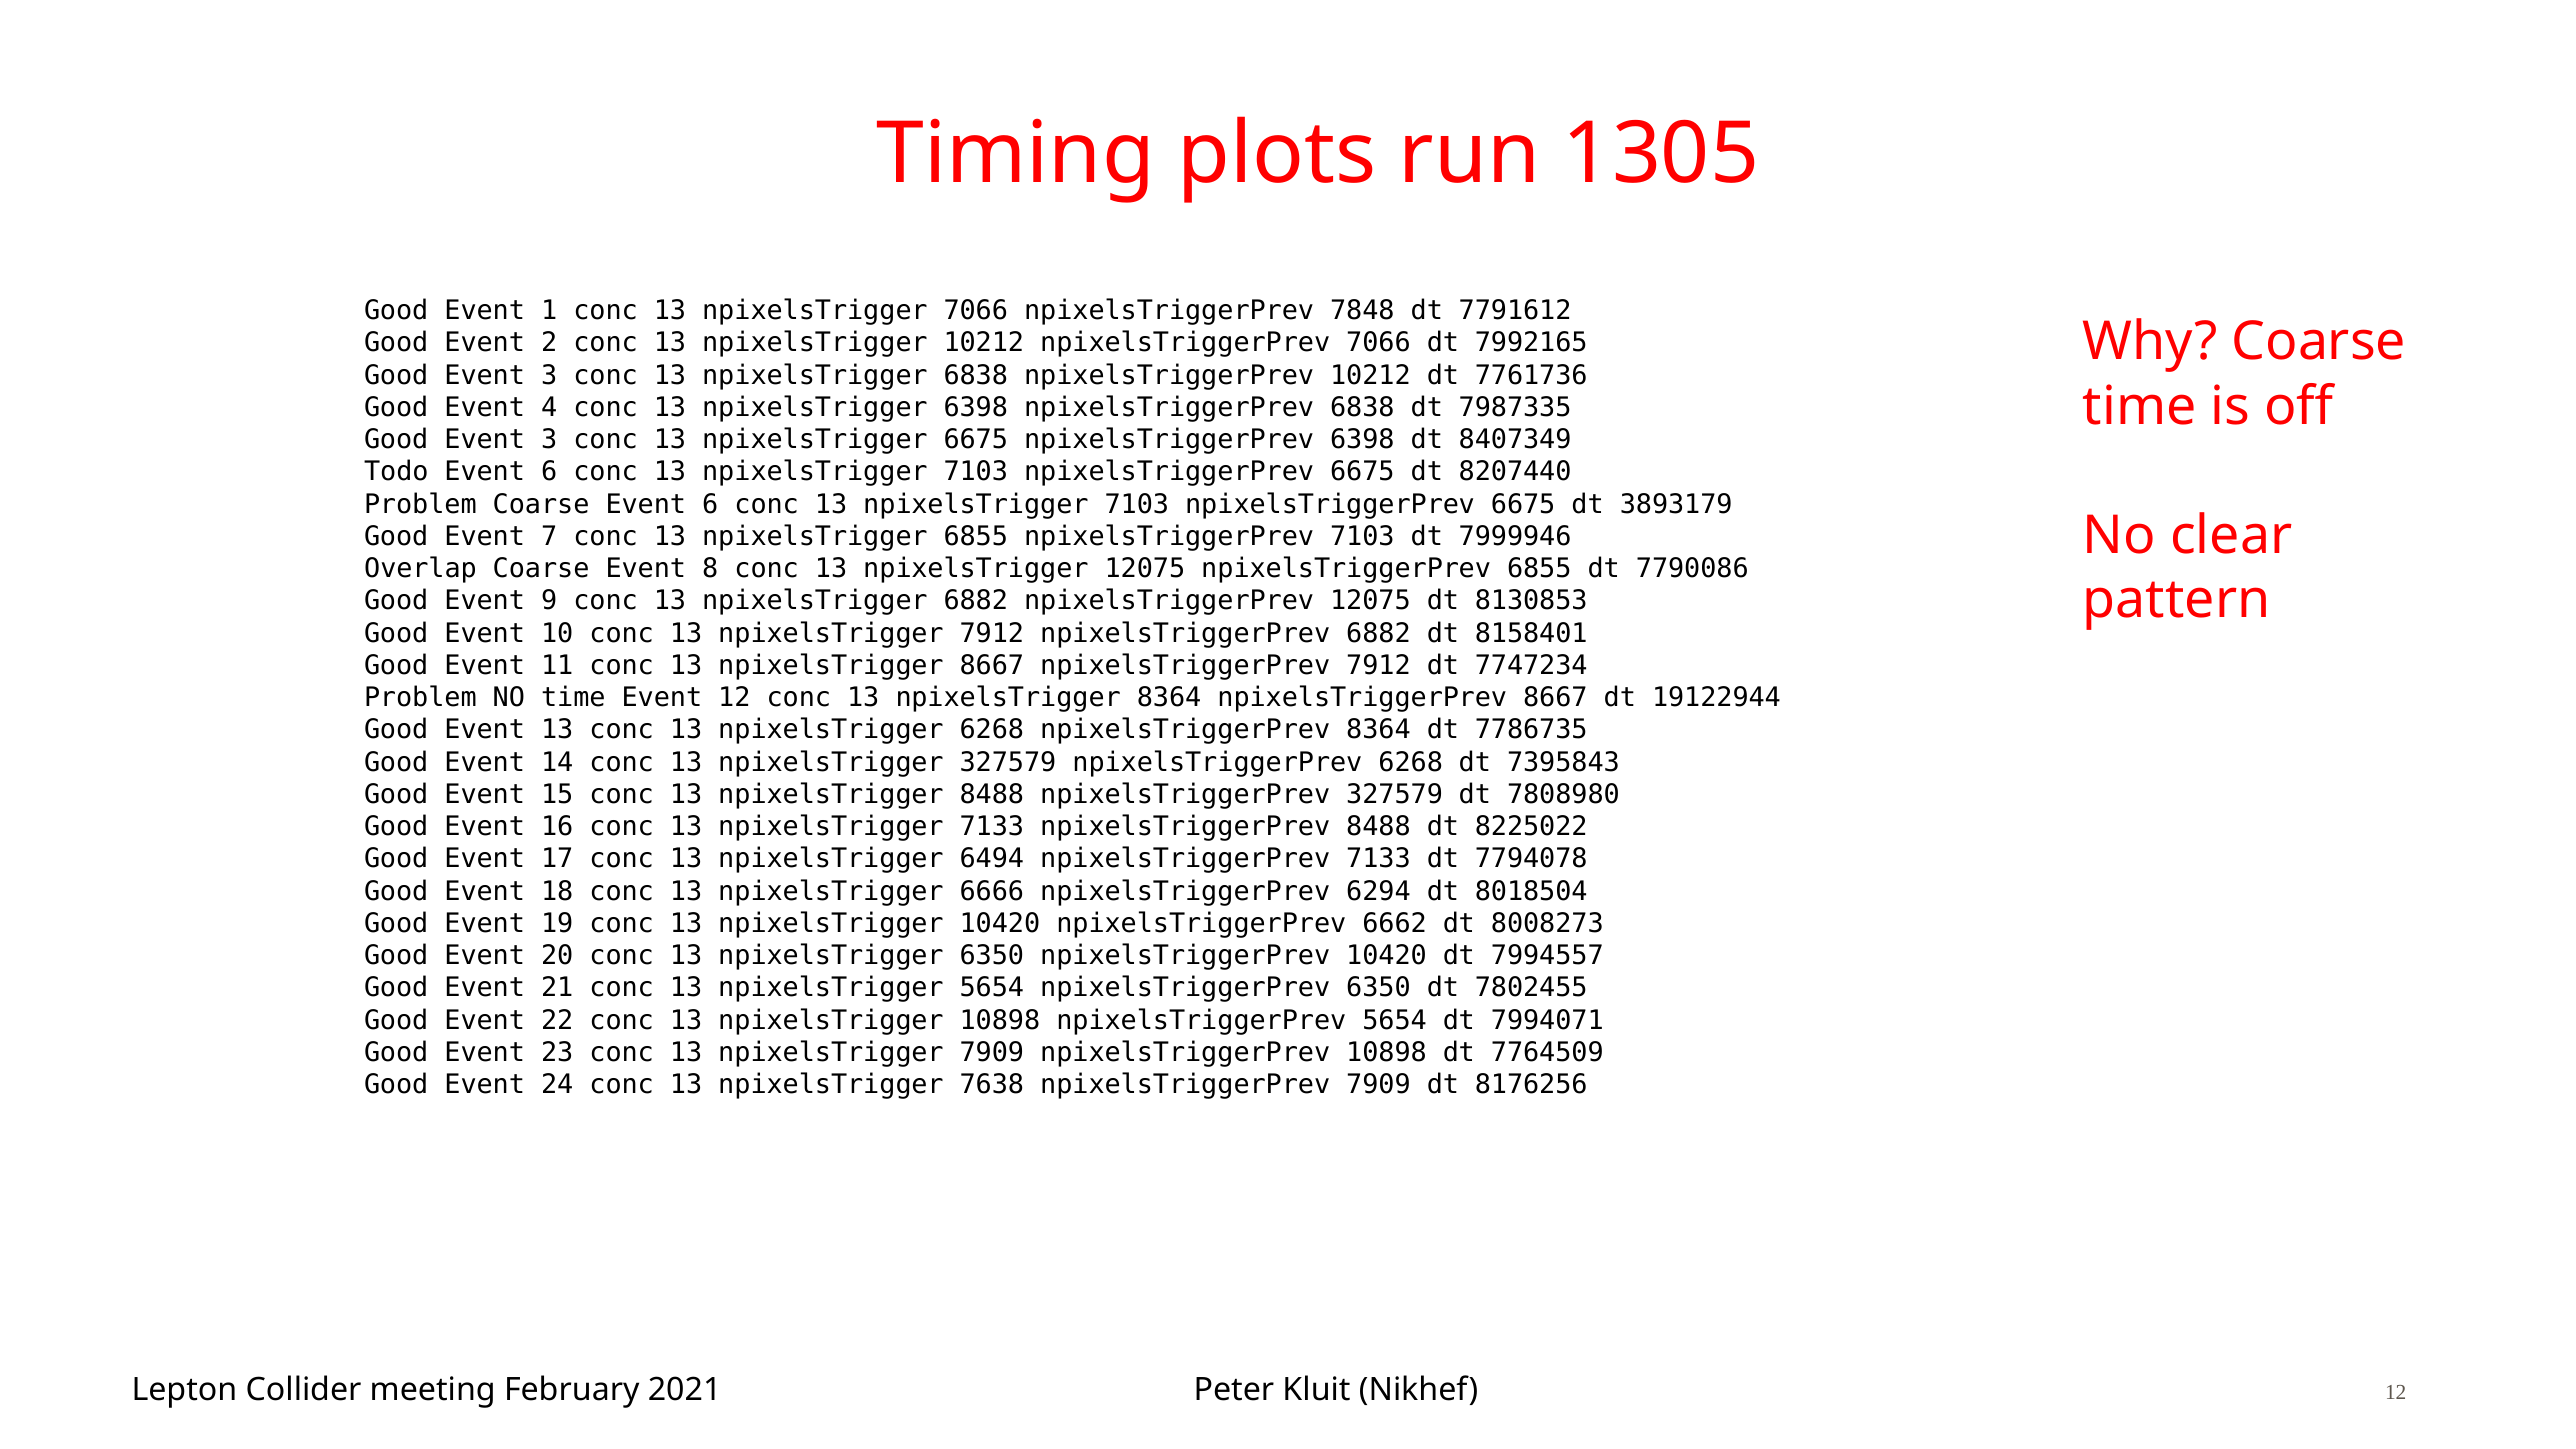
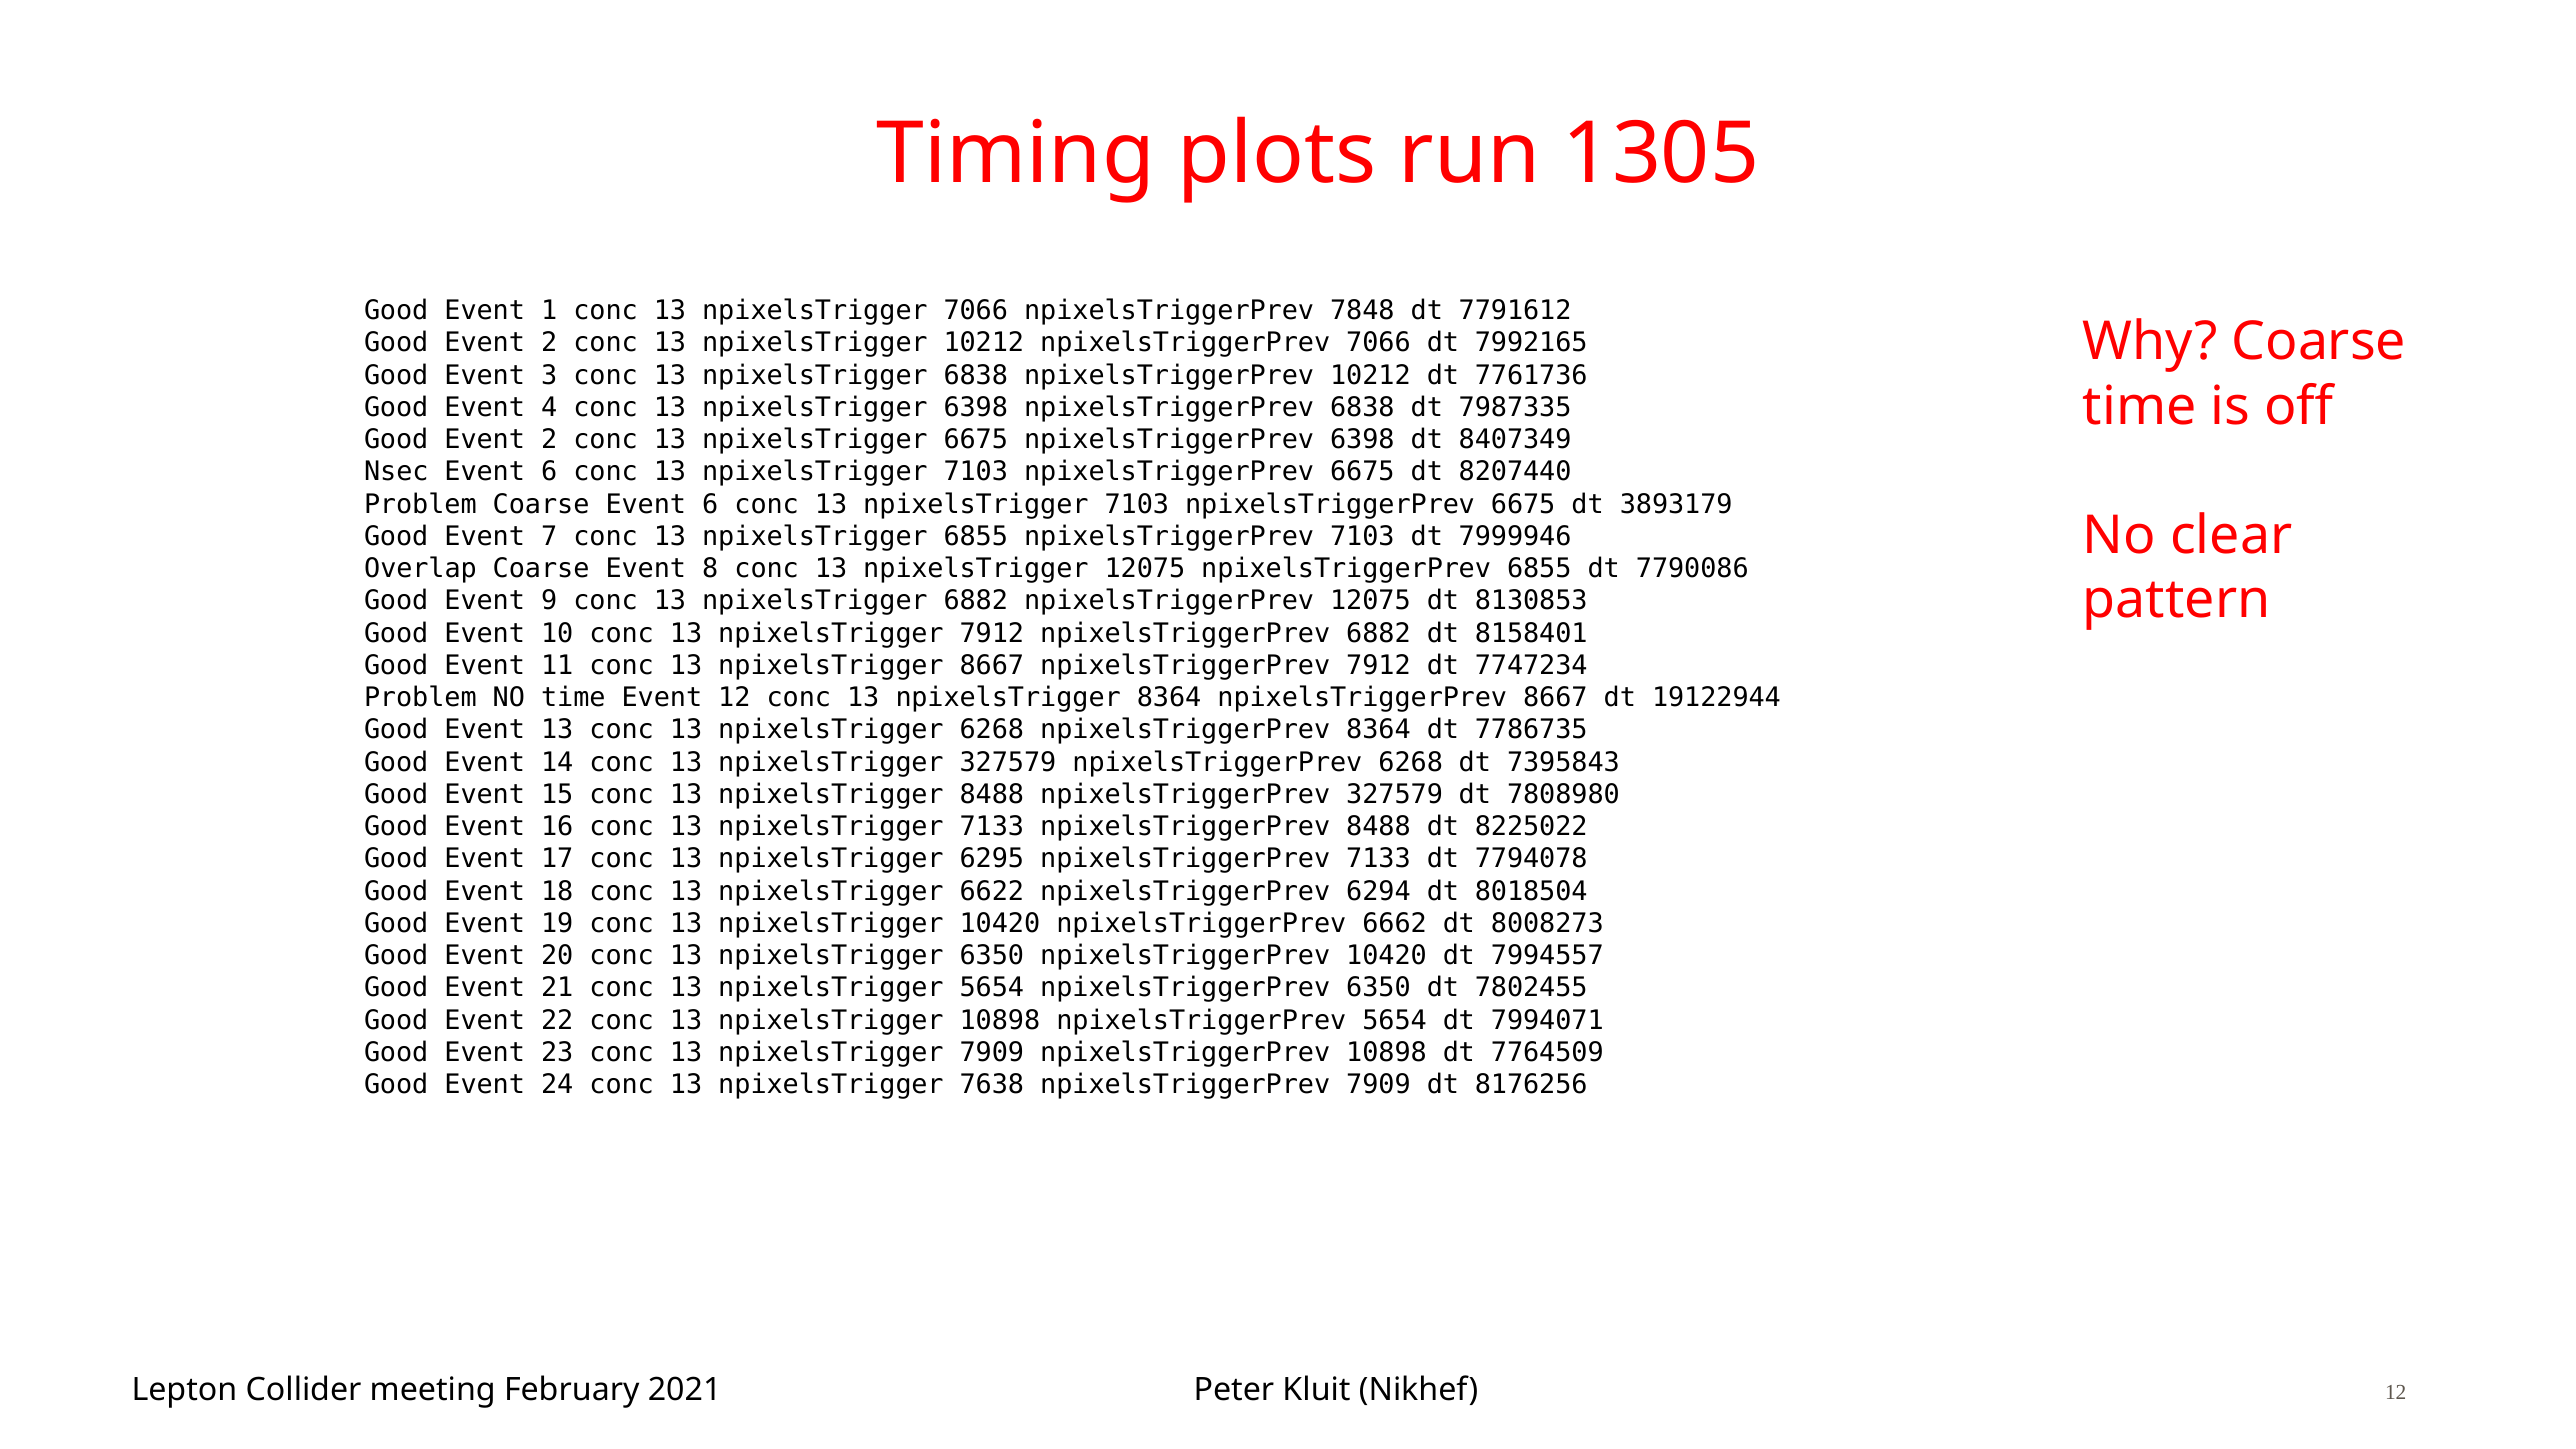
3 at (549, 440): 3 -> 2
Todo: Todo -> Nsec
6494: 6494 -> 6295
6666: 6666 -> 6622
